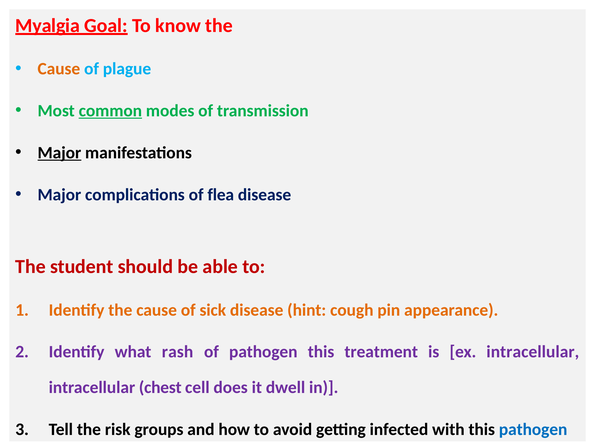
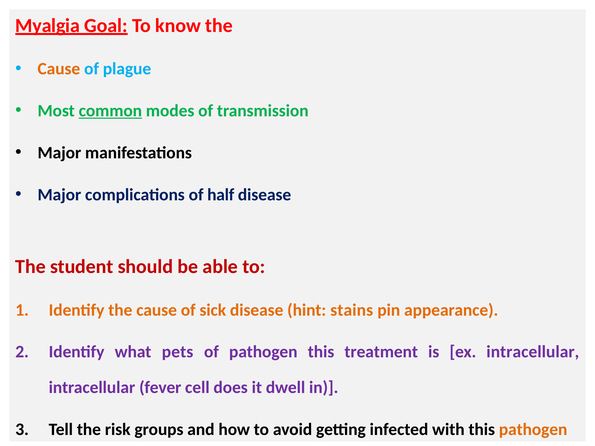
Major at (59, 153) underline: present -> none
flea: flea -> half
cough: cough -> stains
rash: rash -> pets
chest: chest -> fever
pathogen at (533, 430) colour: blue -> orange
